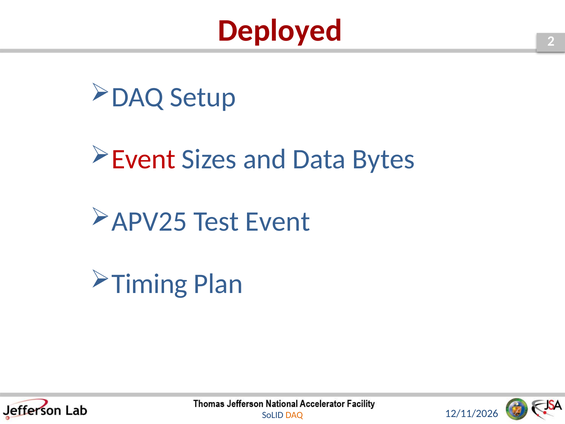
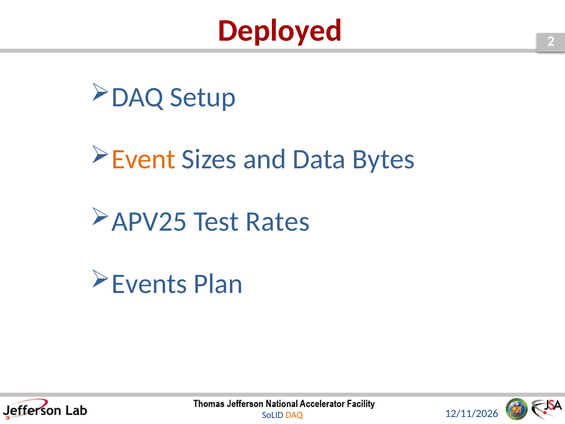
Event at (144, 159) colour: red -> orange
Test Event: Event -> Rates
Timing: Timing -> Events
